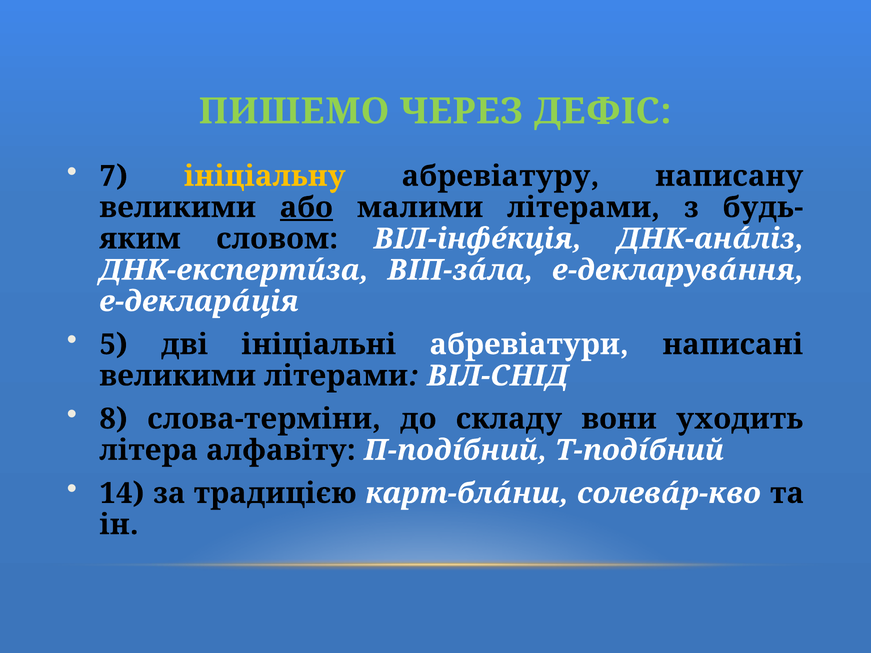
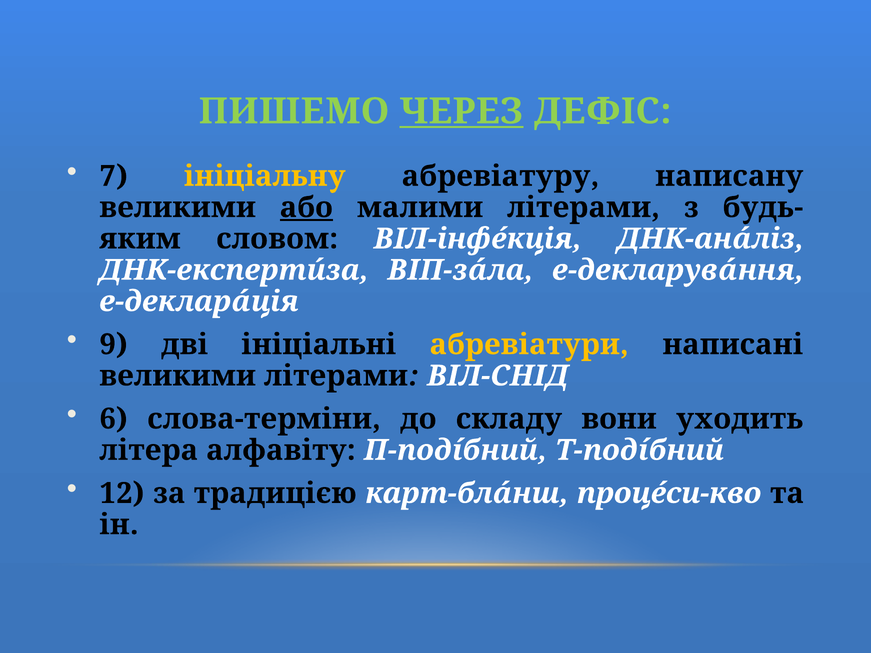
ЧЕРЕЗ underline: none -> present
5: 5 -> 9
абревіатури colour: white -> yellow
8: 8 -> 6
14: 14 -> 12
солевáр-кво: солевáр-кво -> процéси-кво
